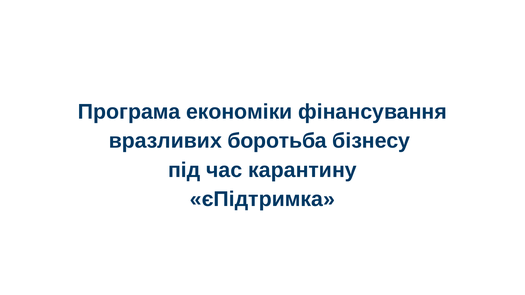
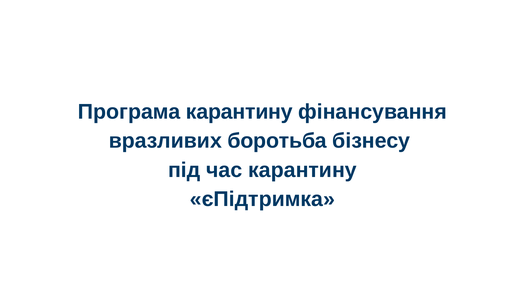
Програма економіки: економіки -> карантину
